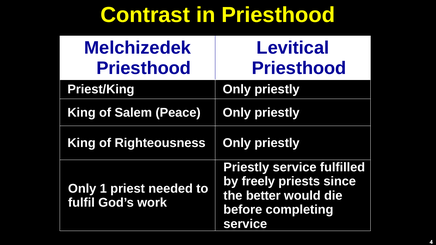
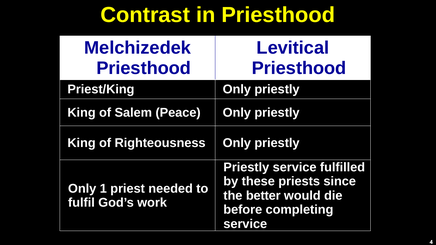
freely: freely -> these
